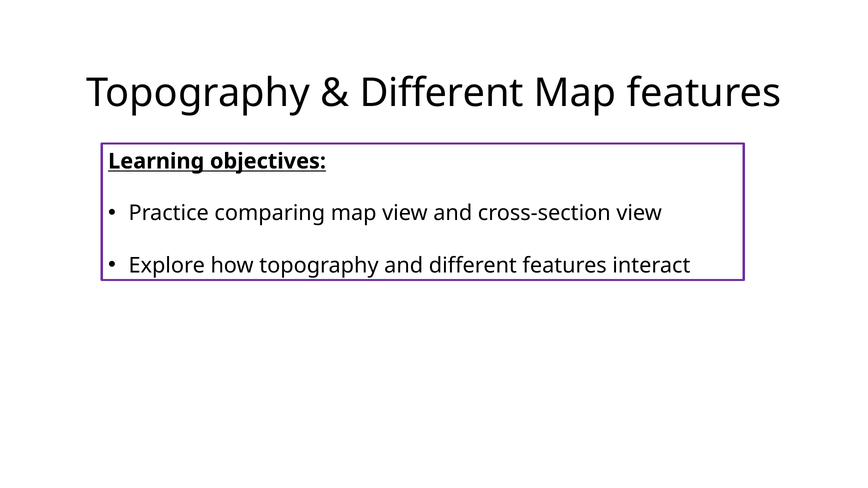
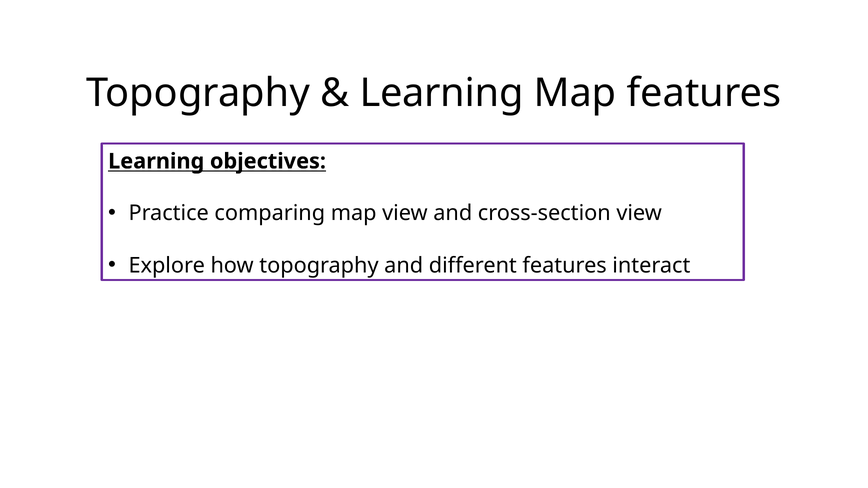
Different at (442, 93): Different -> Learning
